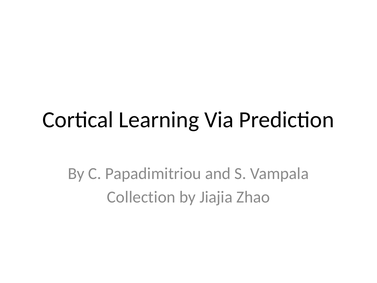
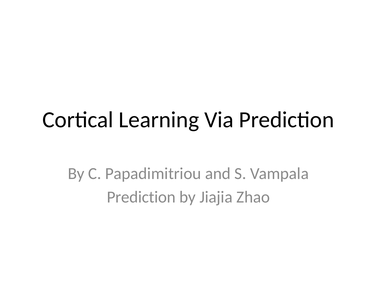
Collection at (141, 197): Collection -> Prediction
